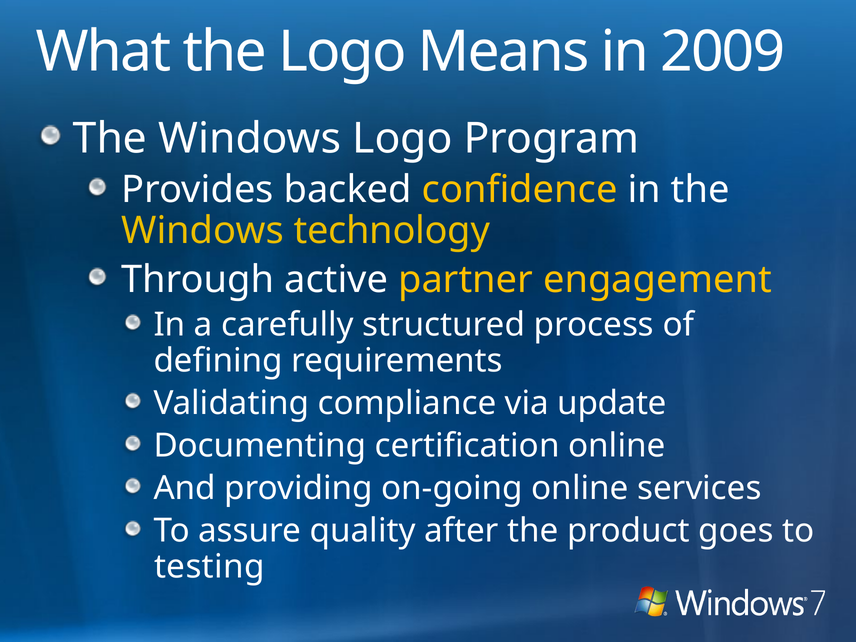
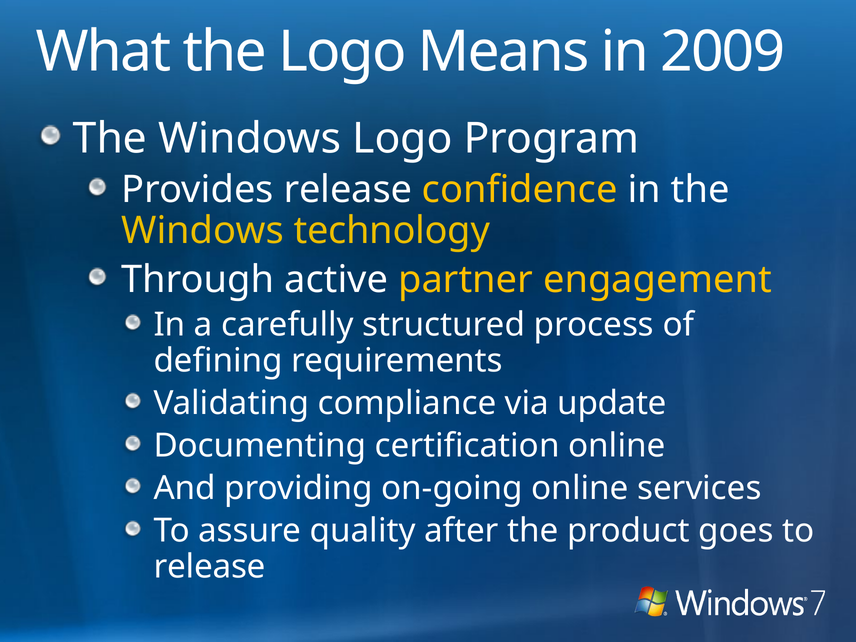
Provides backed: backed -> release
testing at (209, 567): testing -> release
